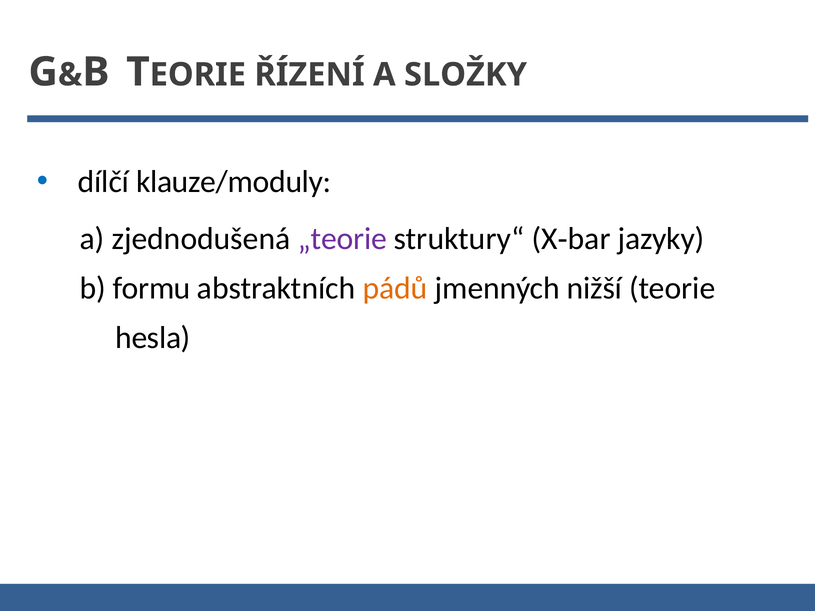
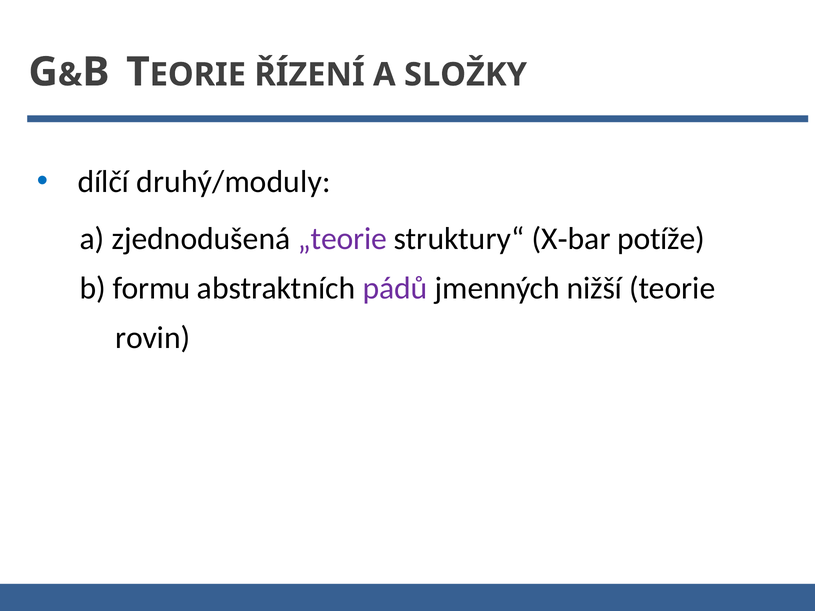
klauze/moduly: klauze/moduly -> druhý/moduly
jazyky: jazyky -> potíže
pádů colour: orange -> purple
hesla: hesla -> rovin
